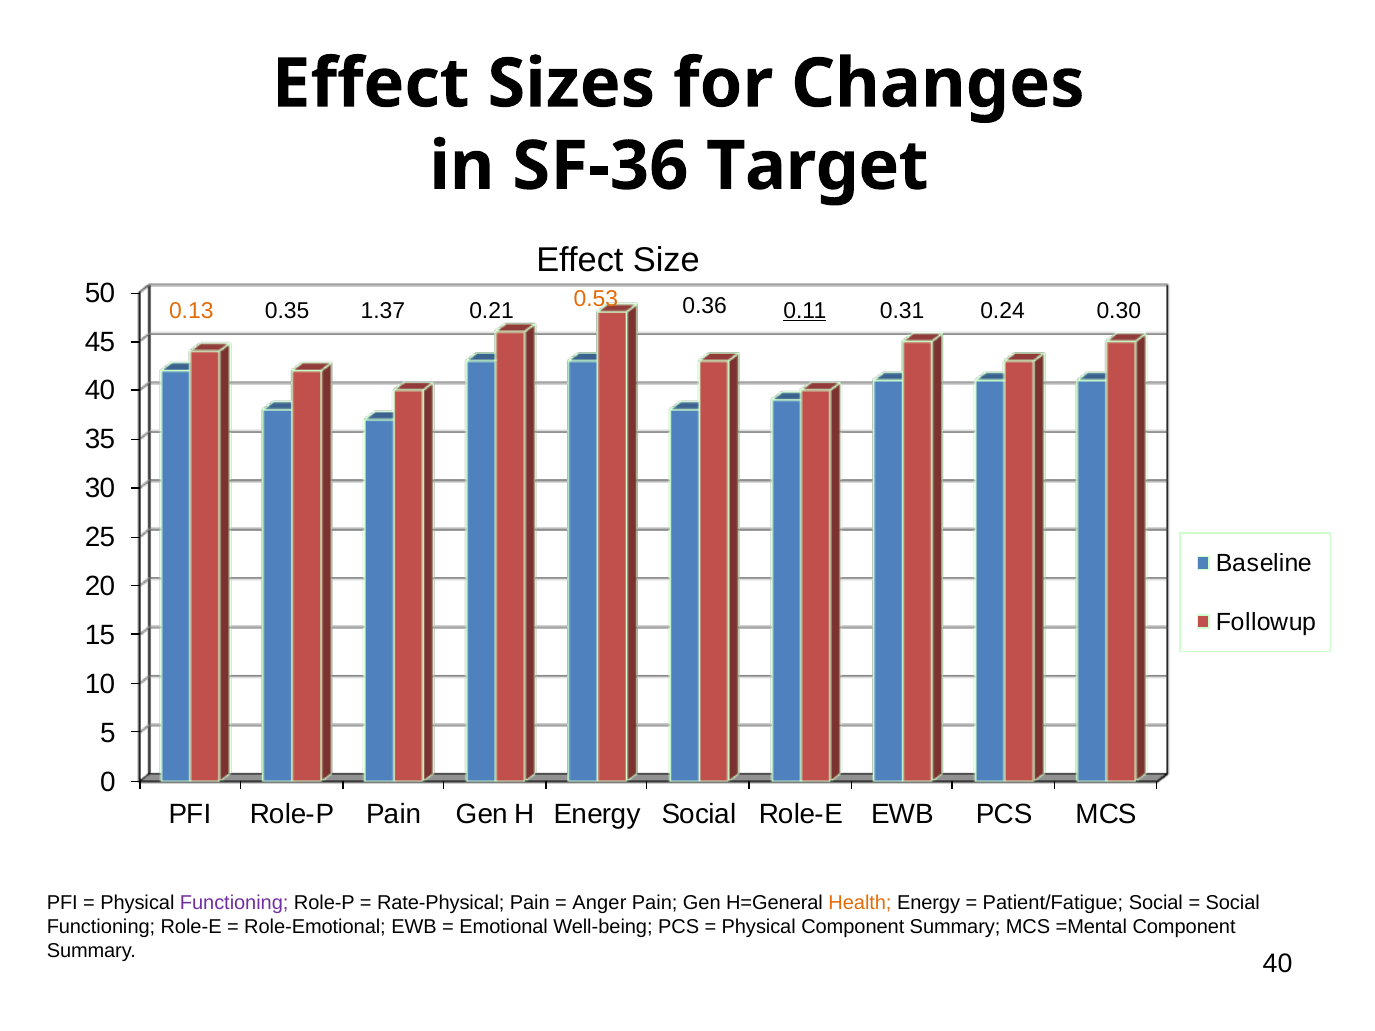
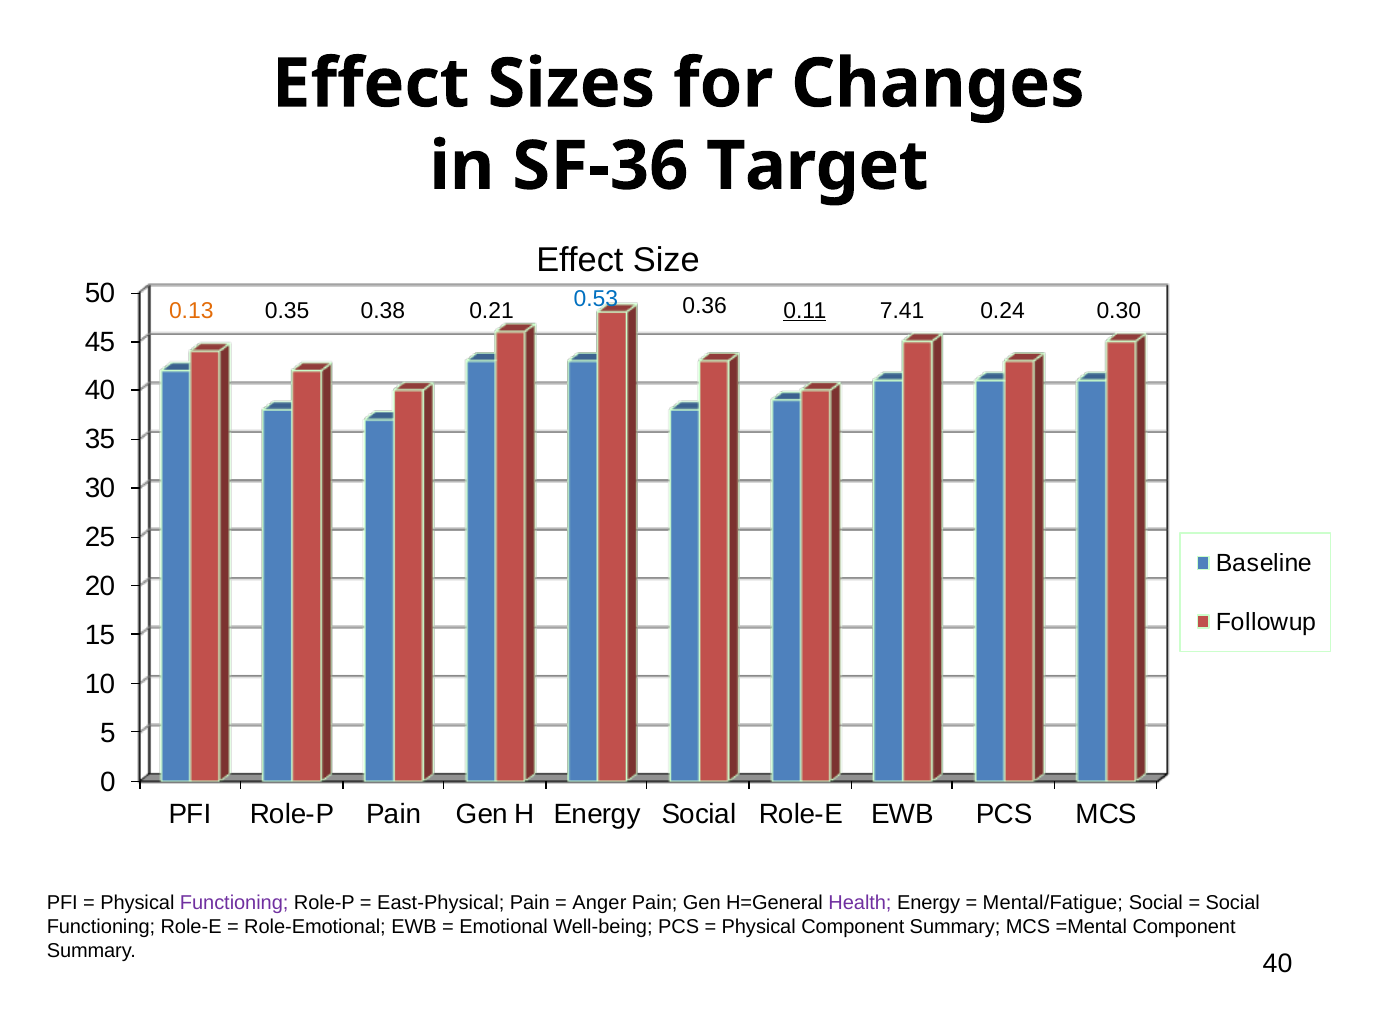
1.37: 1.37 -> 0.38
0.53 colour: orange -> blue
0.31: 0.31 -> 7.41
Rate-Physical: Rate-Physical -> East-Physical
Health colour: orange -> purple
Patient/Fatigue: Patient/Fatigue -> Mental/Fatigue
